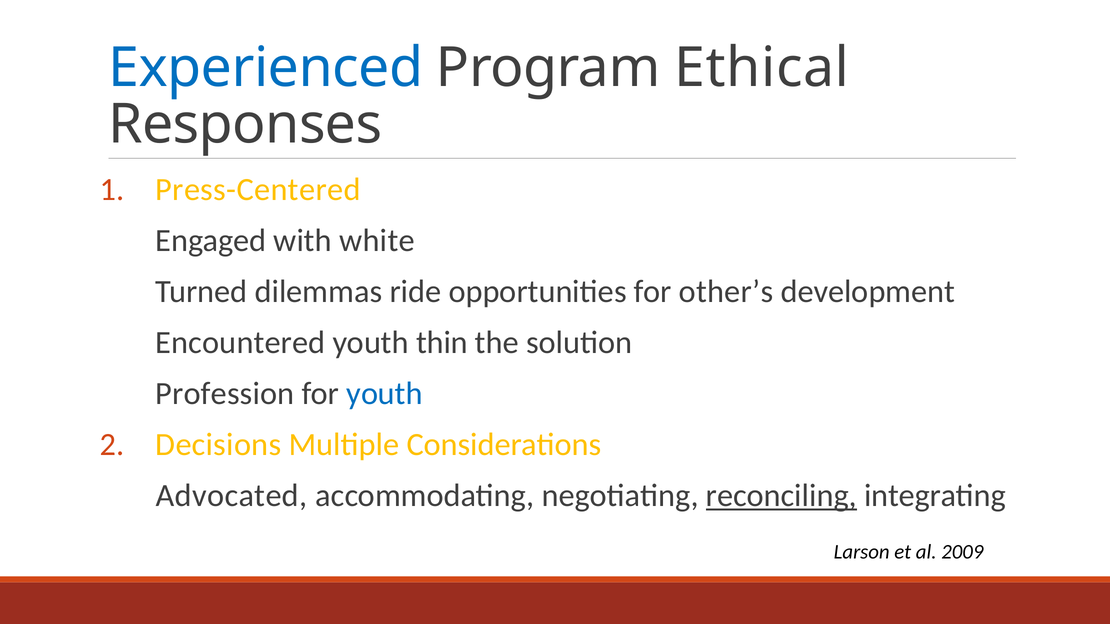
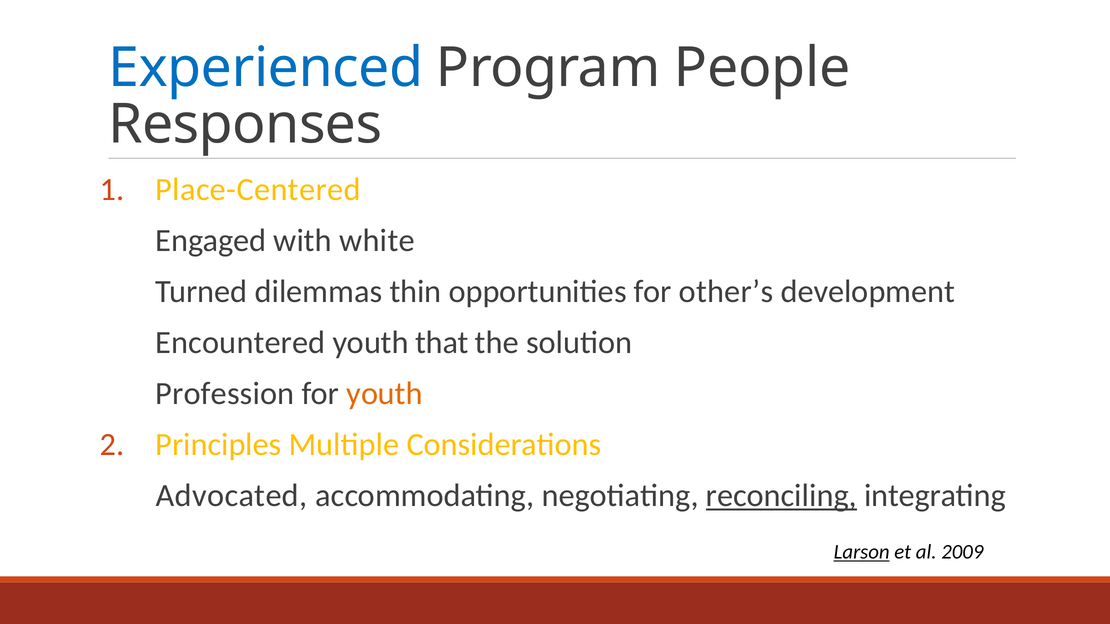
Ethical: Ethical -> People
Press-Centered: Press-Centered -> Place-Centered
ride: ride -> thin
thin: thin -> that
youth at (385, 394) colour: blue -> orange
Decisions: Decisions -> Principles
Larson underline: none -> present
